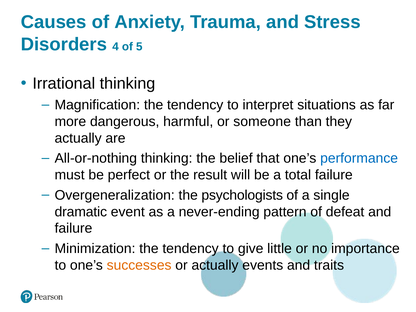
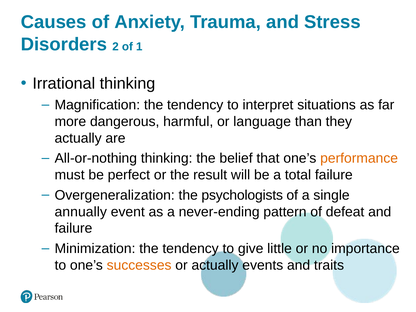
4: 4 -> 2
5: 5 -> 1
someone: someone -> language
performance colour: blue -> orange
dramatic: dramatic -> annually
